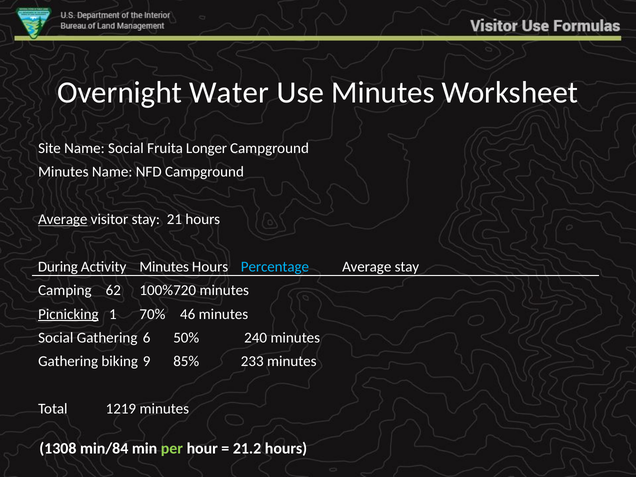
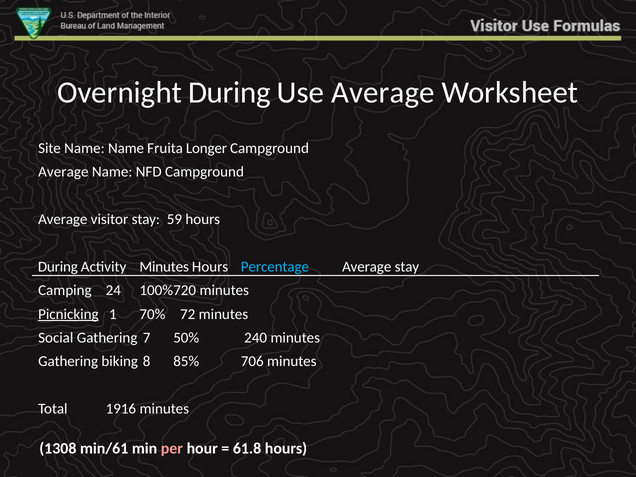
Overnight Water: Water -> During
Use Minutes: Minutes -> Average
Name Social: Social -> Name
Minutes at (63, 172): Minutes -> Average
Average at (63, 219) underline: present -> none
21: 21 -> 59
62: 62 -> 24
46: 46 -> 72
6: 6 -> 7
9: 9 -> 8
233: 233 -> 706
1219: 1219 -> 1916
min/84: min/84 -> min/61
per colour: light green -> pink
21.2: 21.2 -> 61.8
